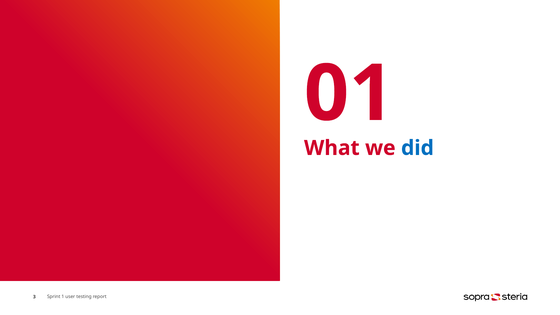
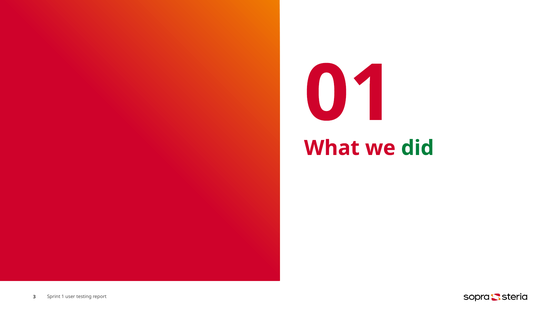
did colour: blue -> green
